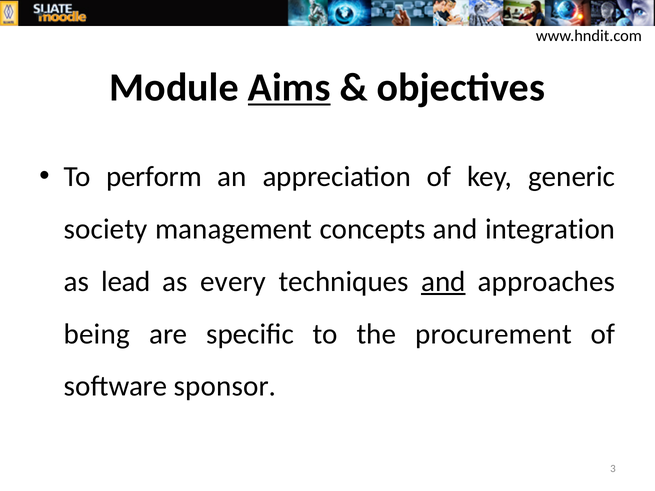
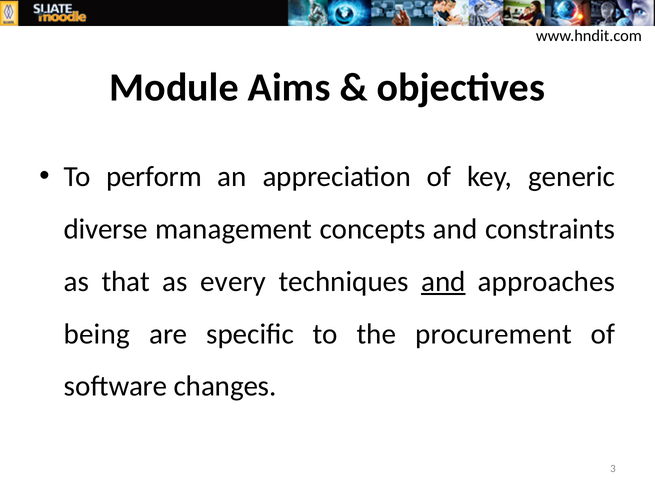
Aims underline: present -> none
society: society -> diverse
integration: integration -> constraints
lead: lead -> that
sponsor: sponsor -> changes
